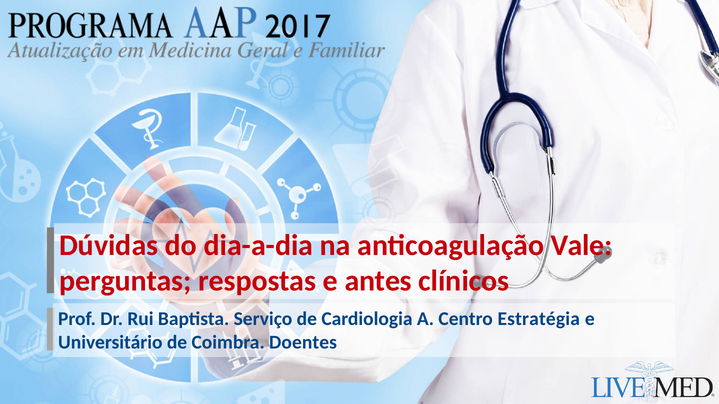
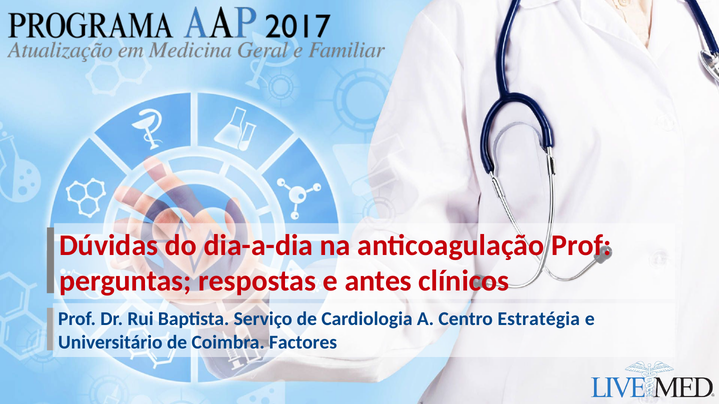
anticoagulação Vale: Vale -> Prof
Doentes: Doentes -> Factores
